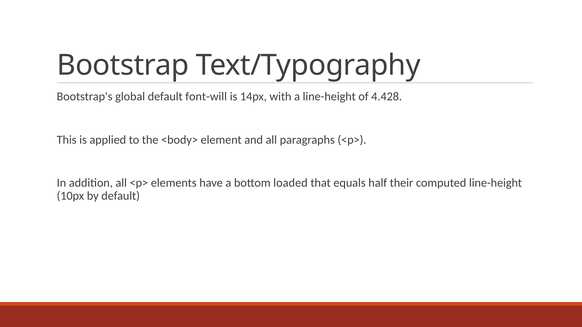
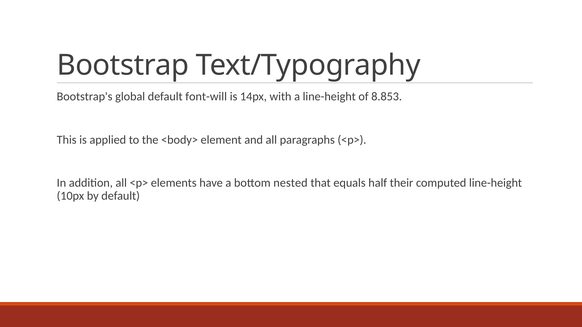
4.428: 4.428 -> 8.853
loaded: loaded -> nested
